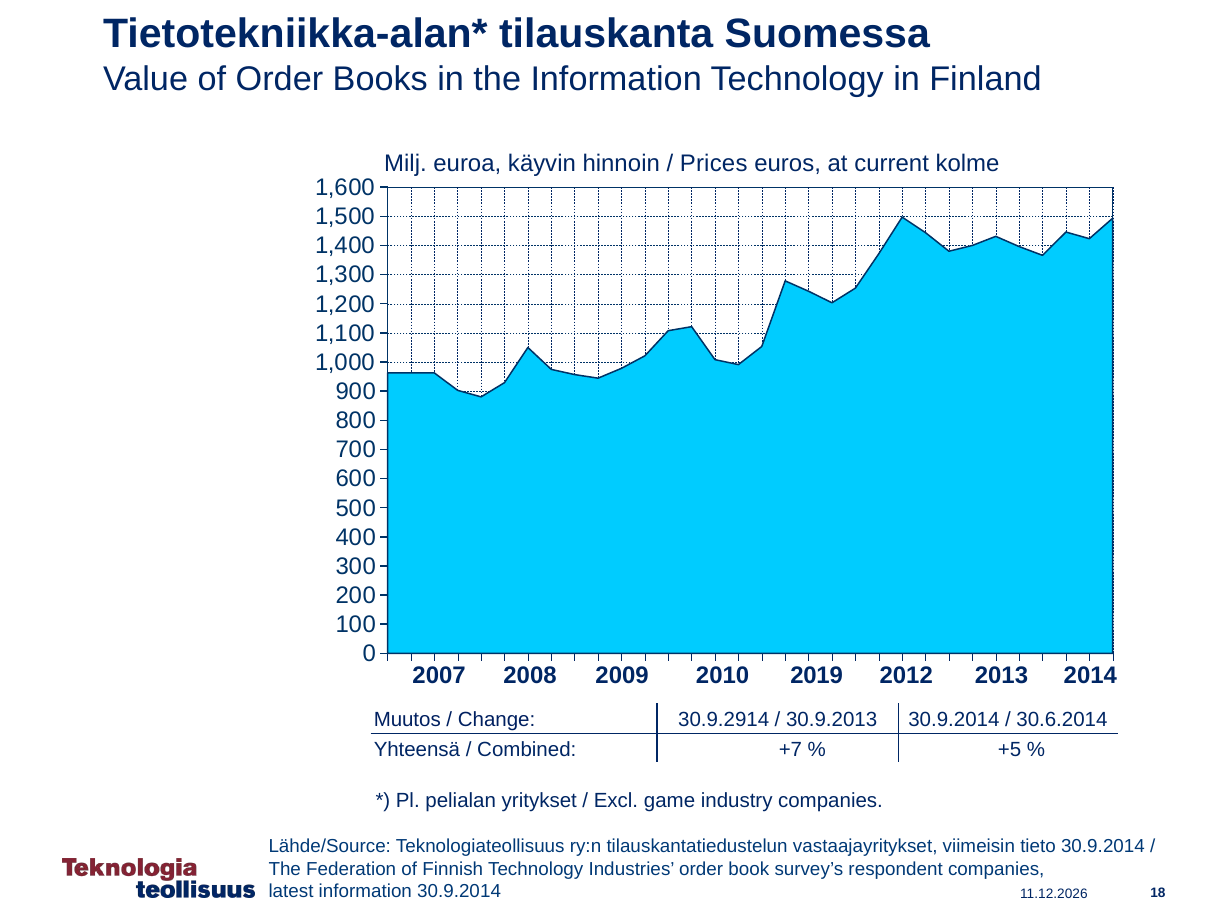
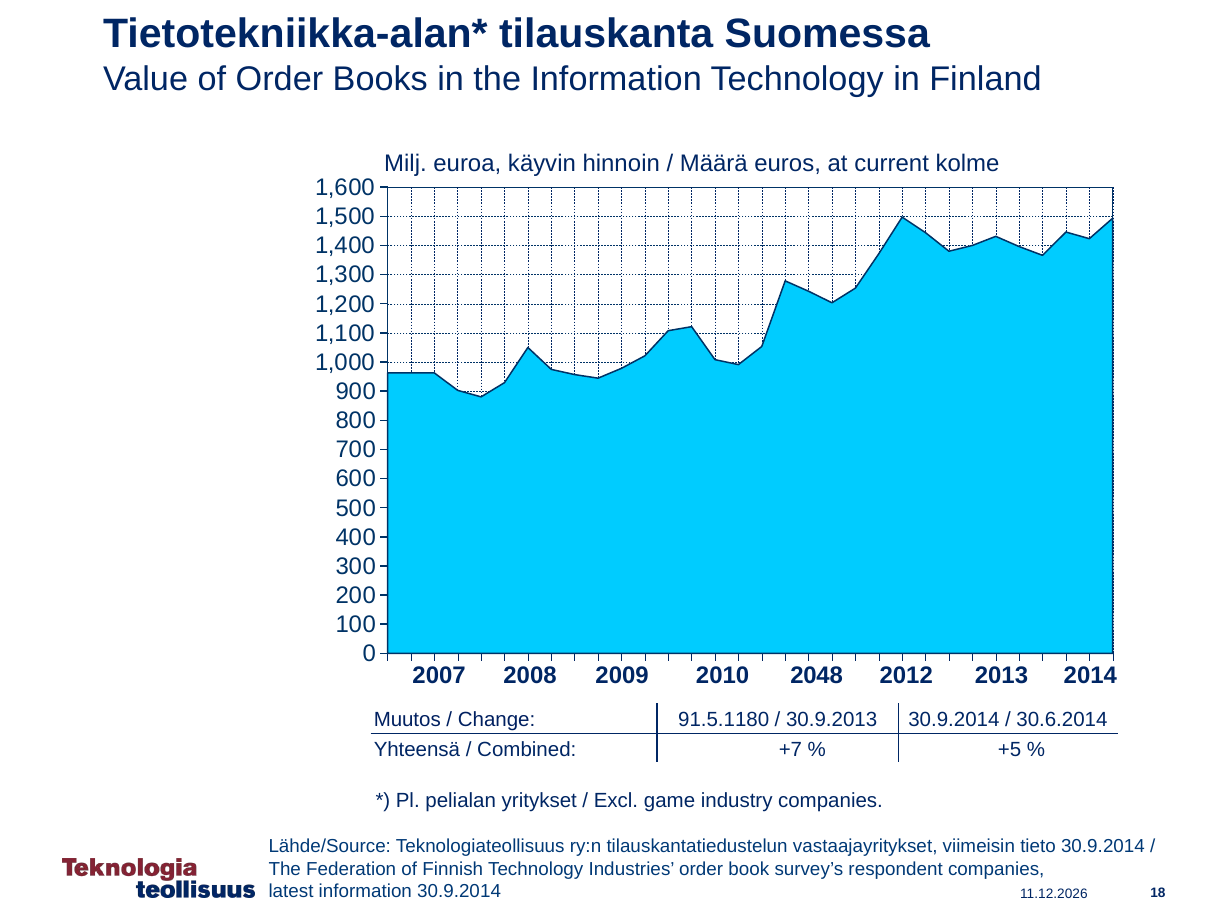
Prices: Prices -> Määrä
2019: 2019 -> 2048
30.9.2914: 30.9.2914 -> 91.5.1180
